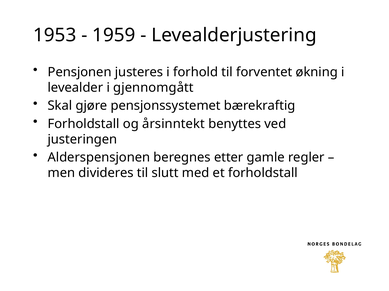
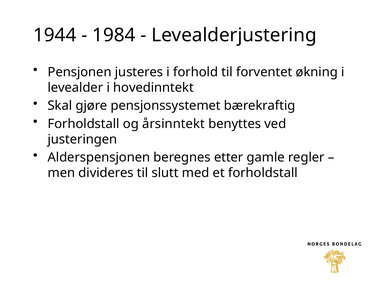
1953: 1953 -> 1944
1959: 1959 -> 1984
gjennomgått: gjennomgått -> hovedinntekt
